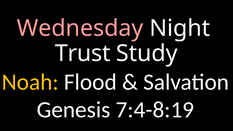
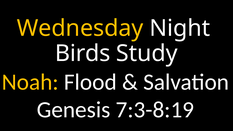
Wednesday colour: pink -> yellow
Trust: Trust -> Birds
7:4-8:19: 7:4-8:19 -> 7:3-8:19
